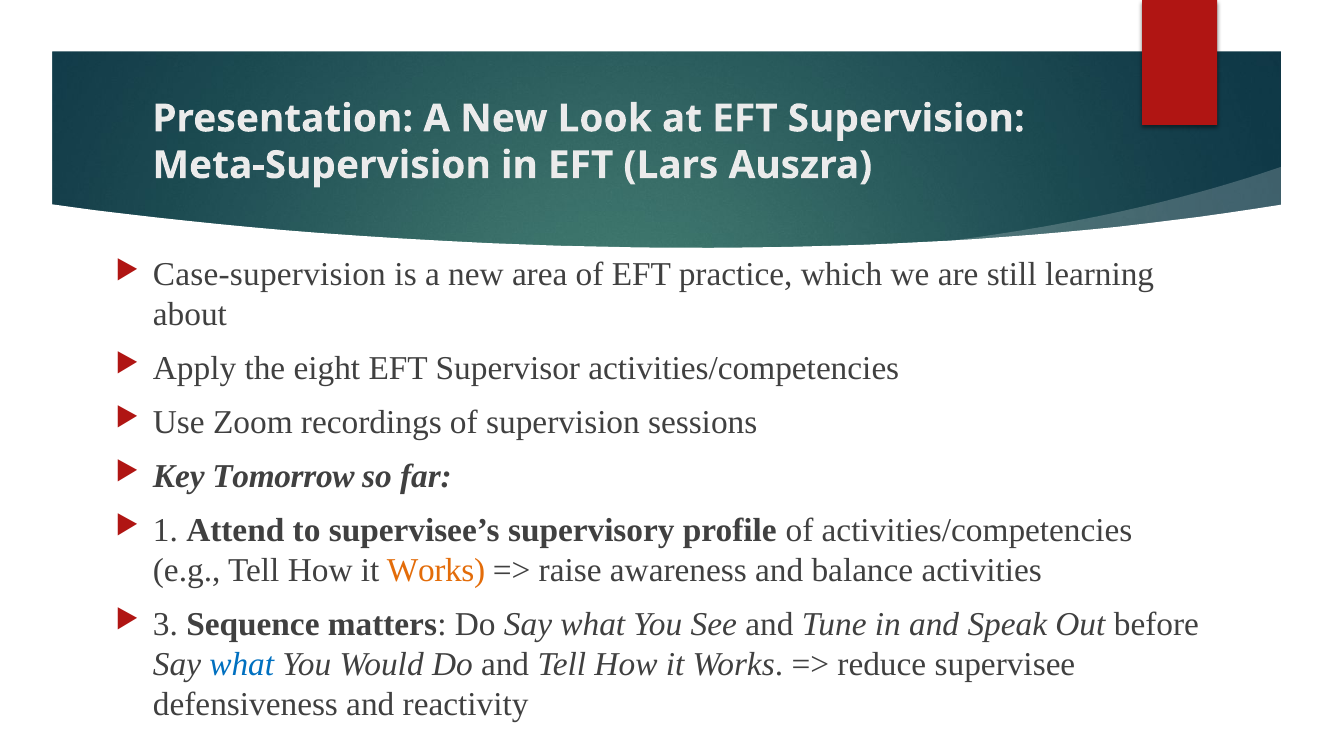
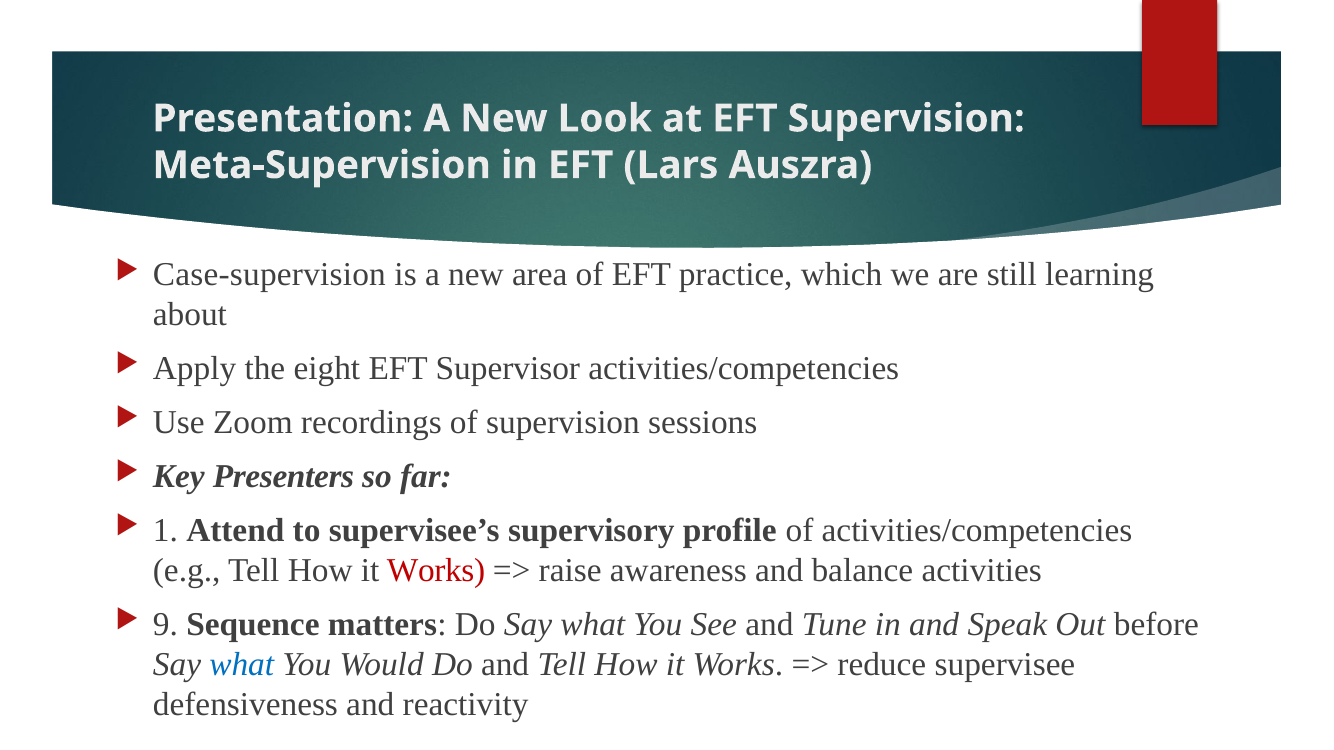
Tomorrow: Tomorrow -> Presenters
Works at (436, 571) colour: orange -> red
3: 3 -> 9
